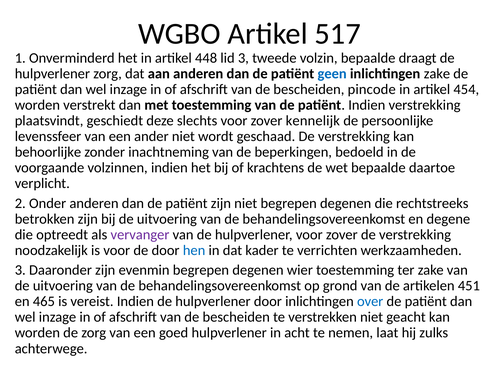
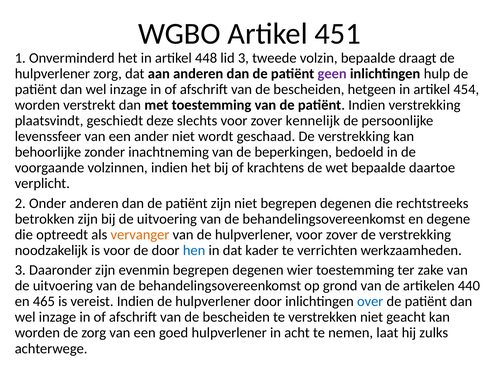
517: 517 -> 451
geen colour: blue -> purple
inlichtingen zake: zake -> hulp
pincode: pincode -> hetgeen
vervanger colour: purple -> orange
451: 451 -> 440
